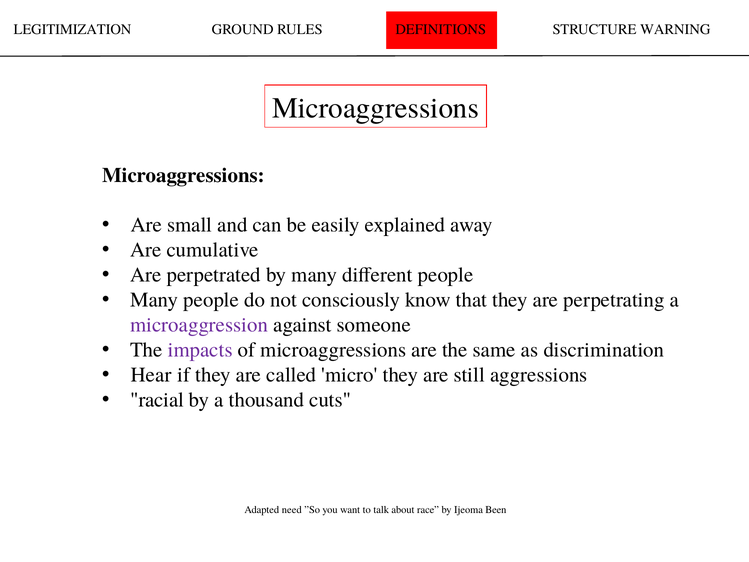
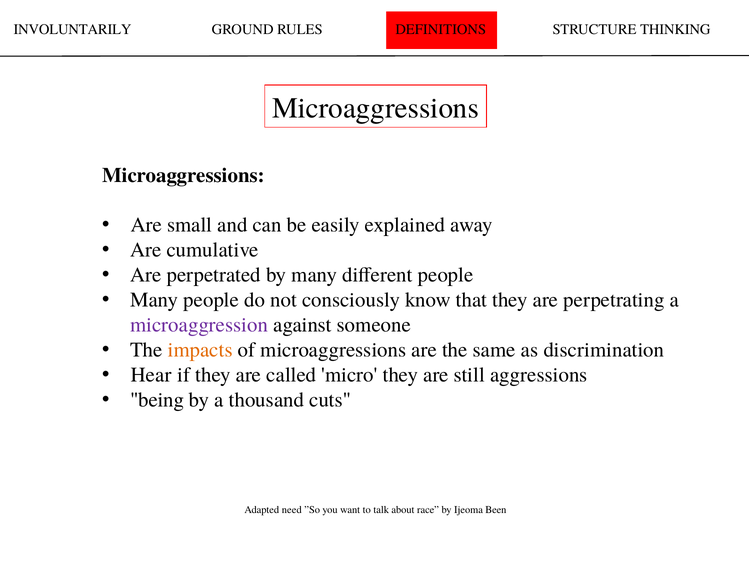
LEGITIMIZATION: LEGITIMIZATION -> INVOLUNTARILY
WARNING: WARNING -> THINKING
impacts colour: purple -> orange
racial: racial -> being
